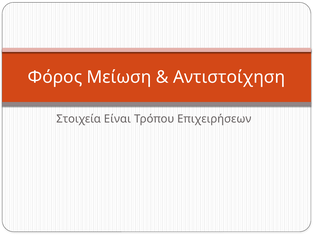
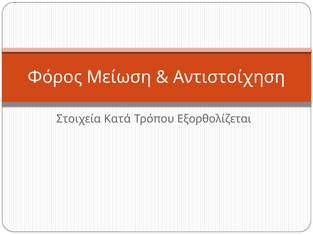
Είναι: Είναι -> Κατά
Επιχειρήσεων: Επιχειρήσεων -> Εξορθολίζεται
